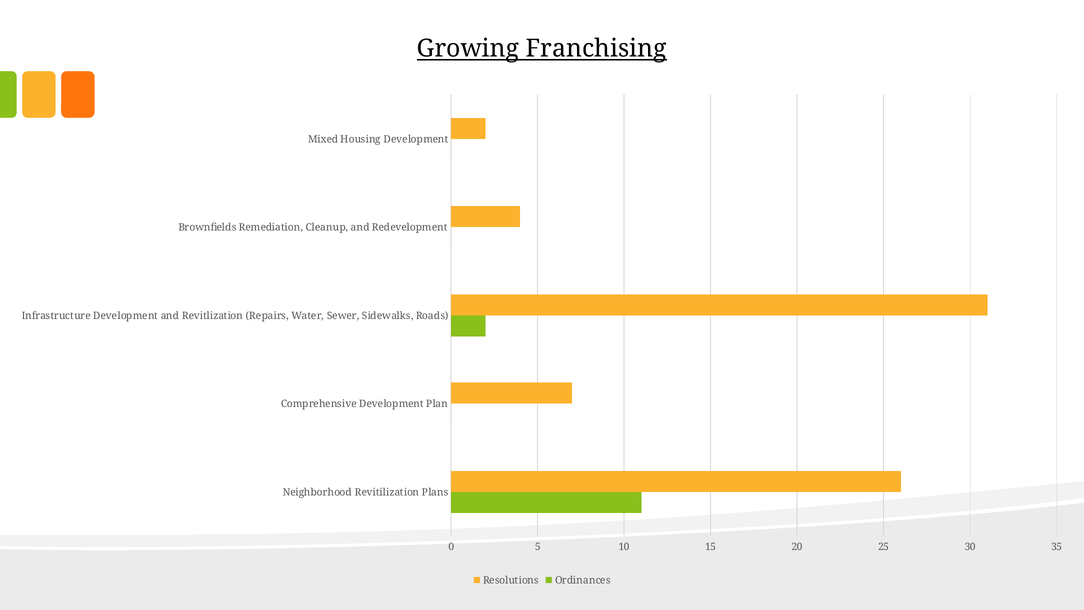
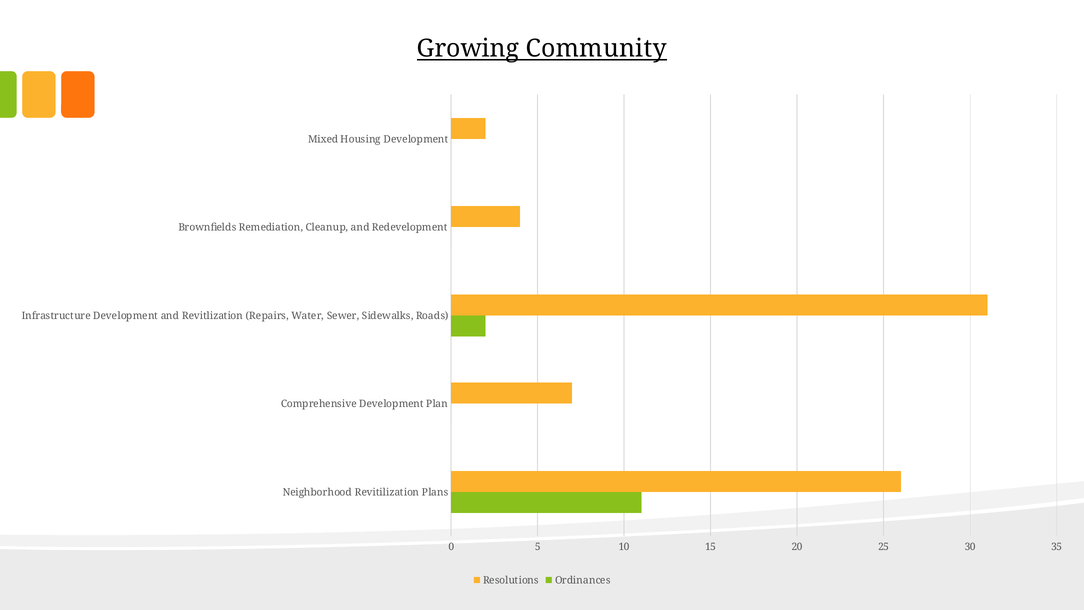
Franchising: Franchising -> Community
